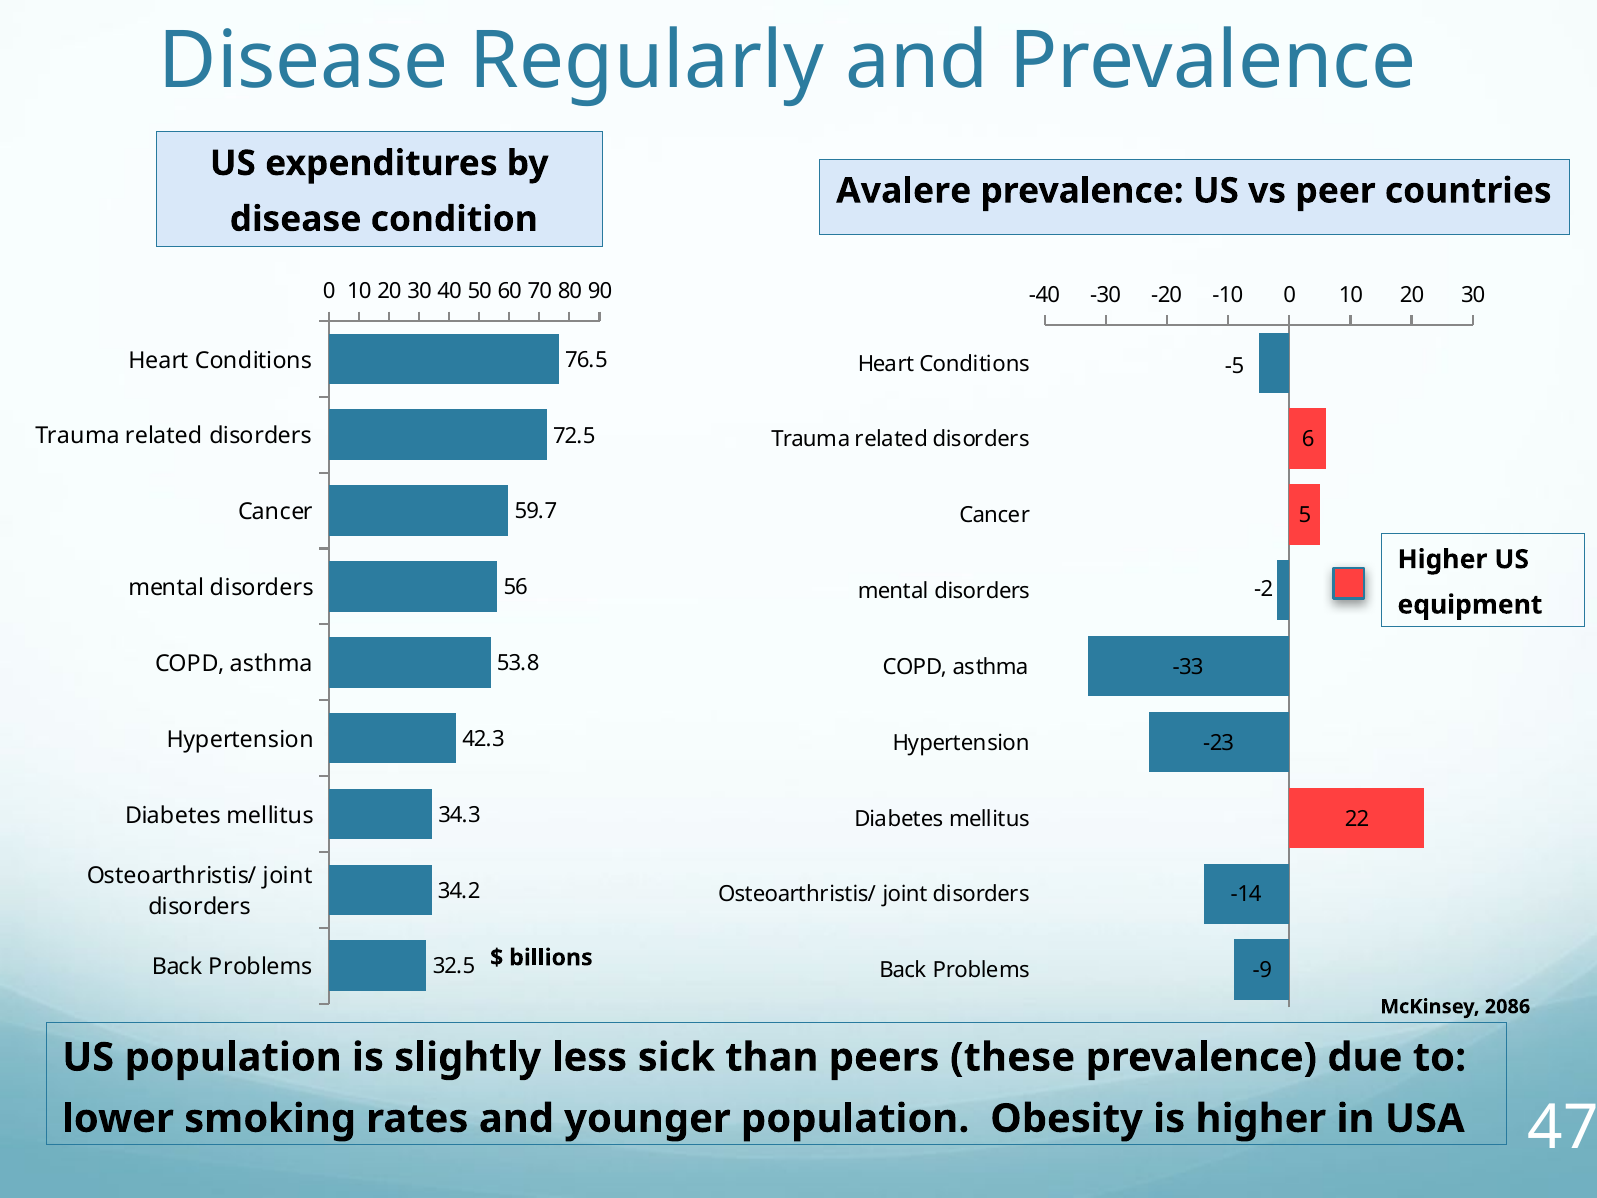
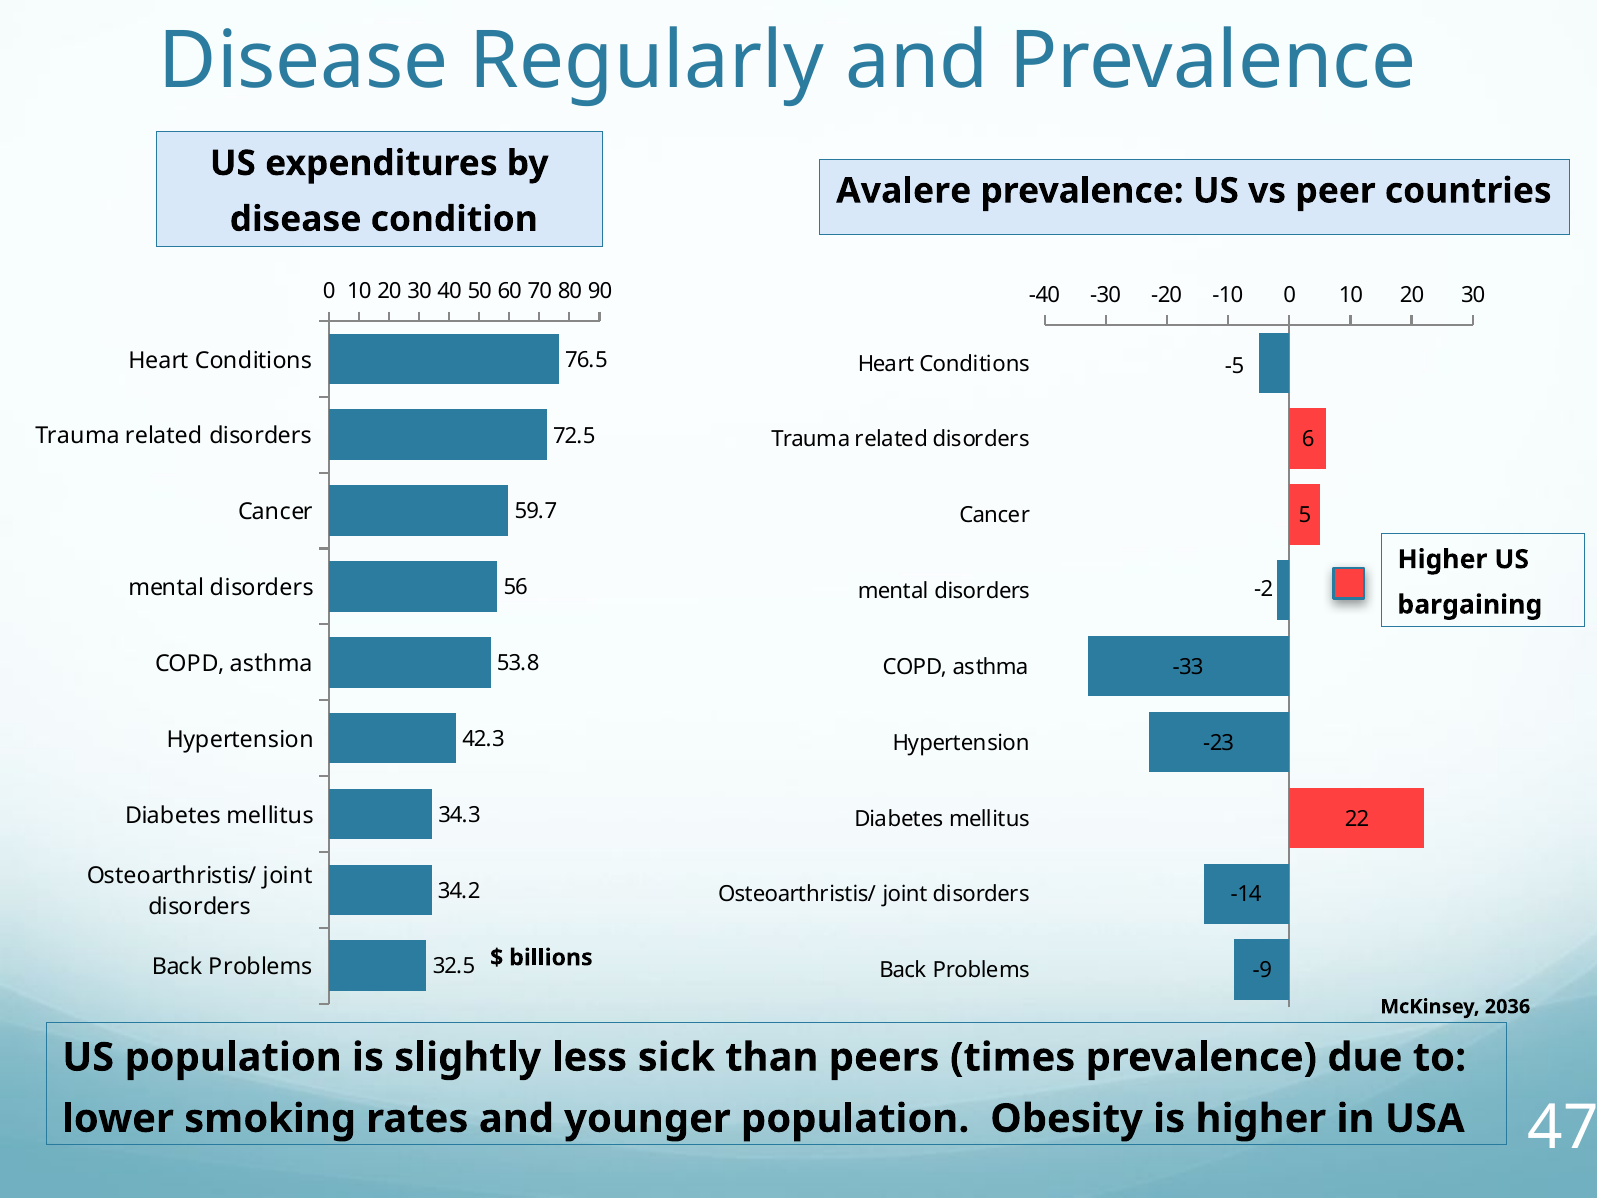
equipment: equipment -> bargaining
2086: 2086 -> 2036
these: these -> times
